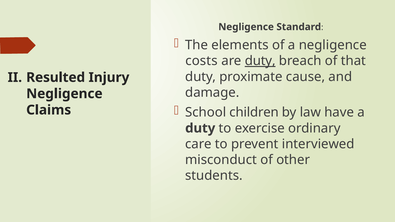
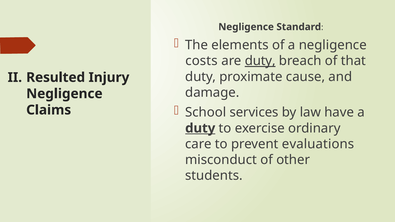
children: children -> services
duty at (200, 128) underline: none -> present
interviewed: interviewed -> evaluations
